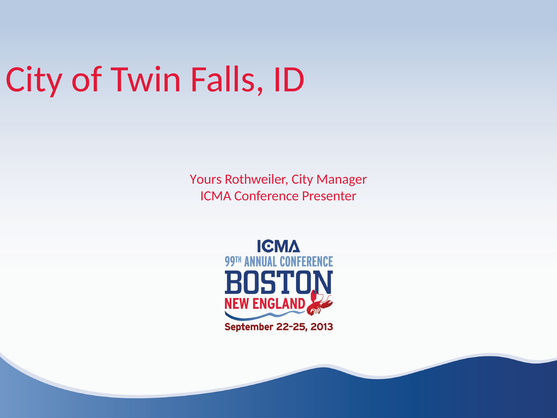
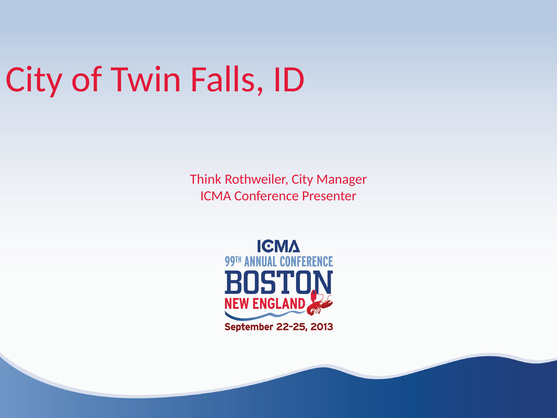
Yours: Yours -> Think
